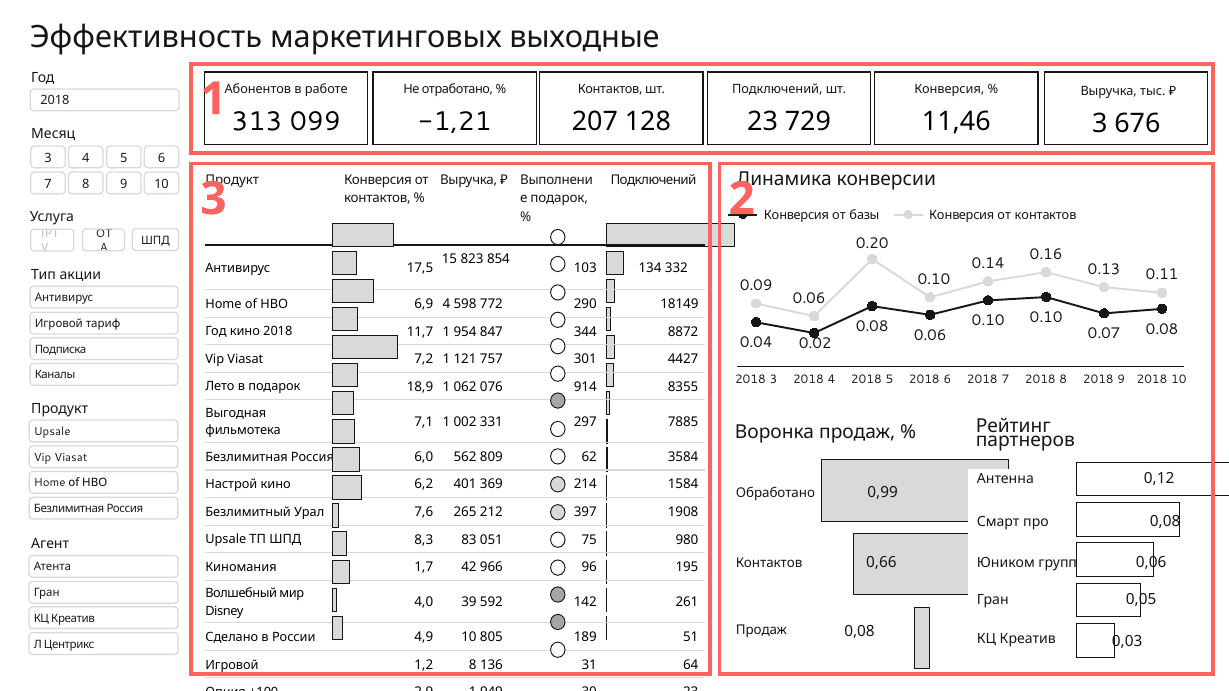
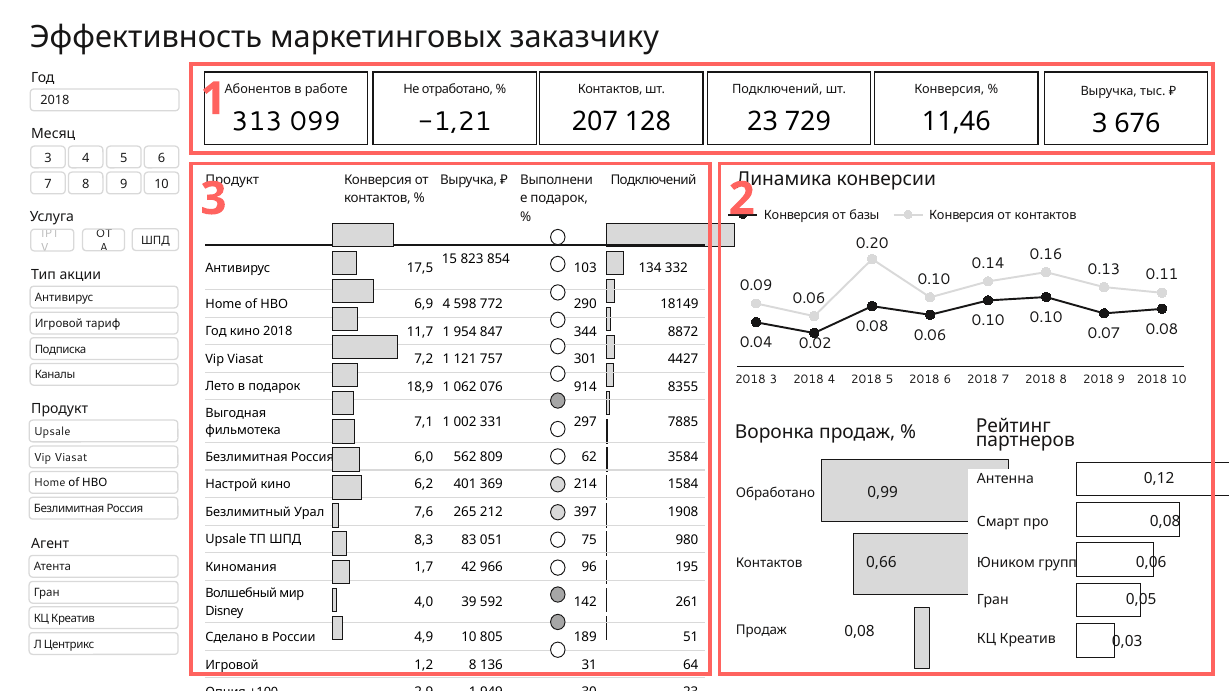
выходные: выходные -> заказчику
